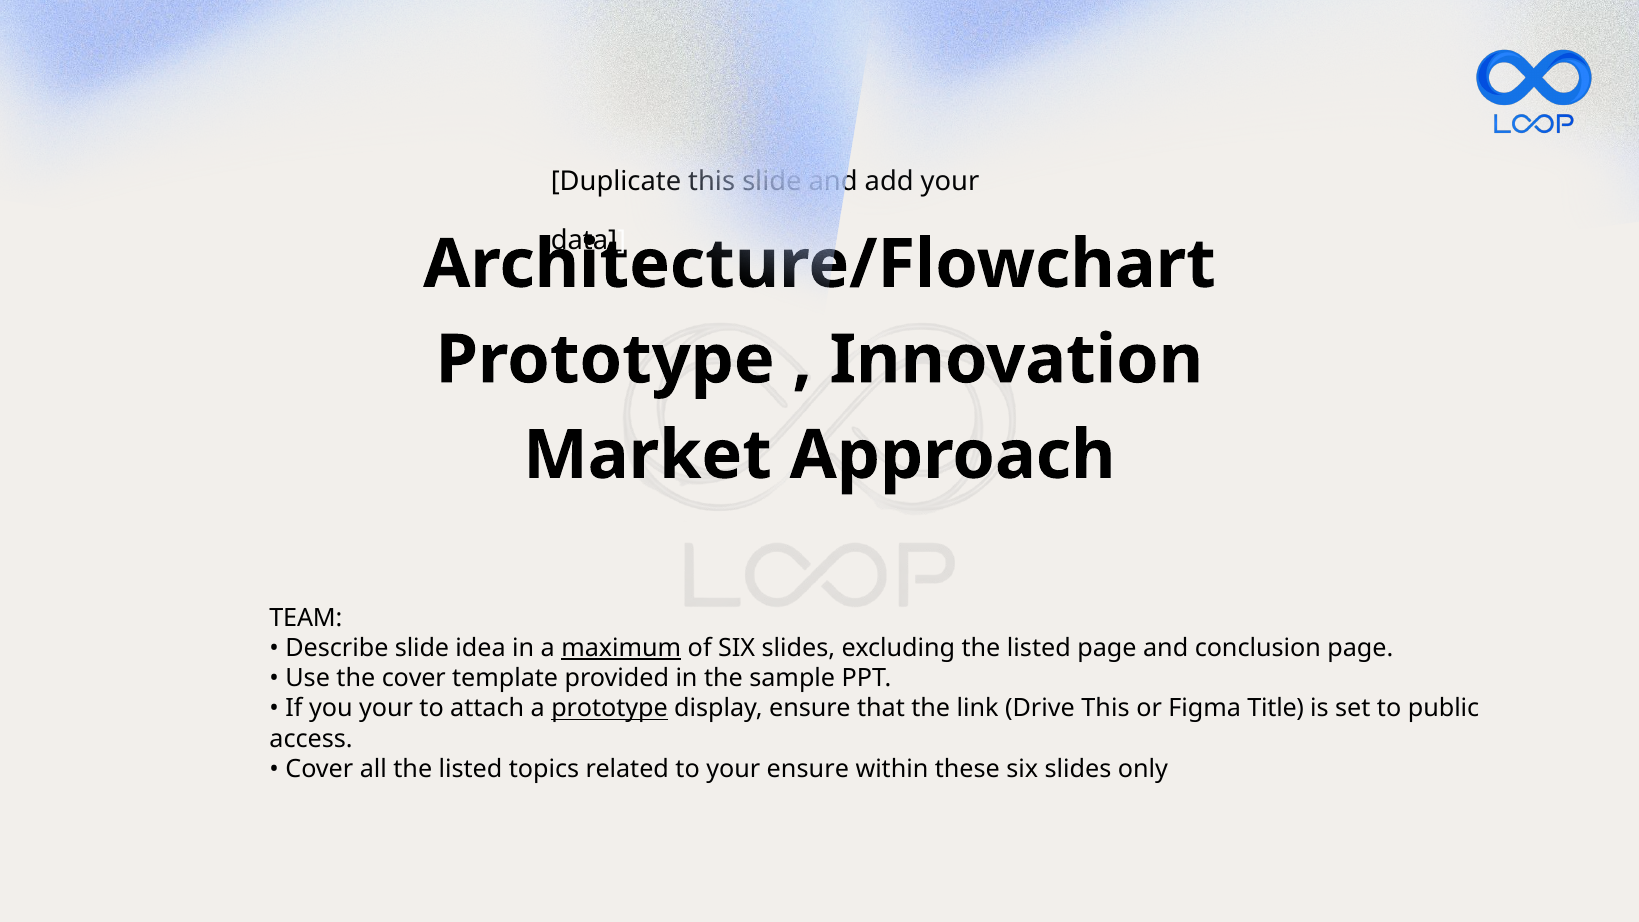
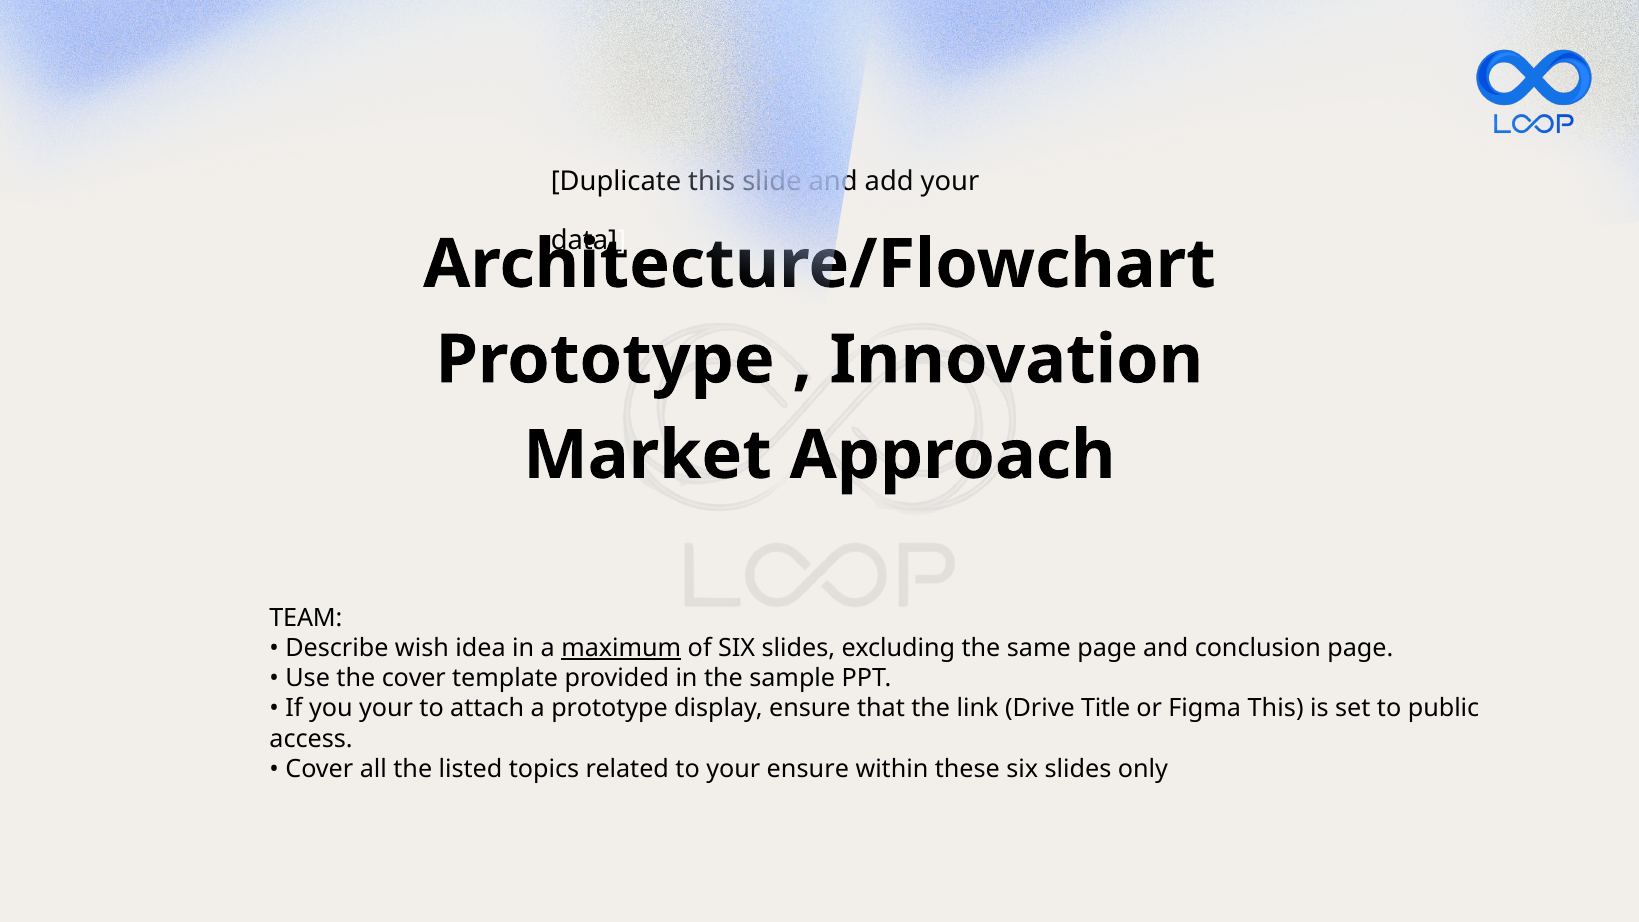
Describe slide: slide -> wish
excluding the listed: listed -> same
prototype at (609, 709) underline: present -> none
Drive This: This -> Title
Figma Title: Title -> This
